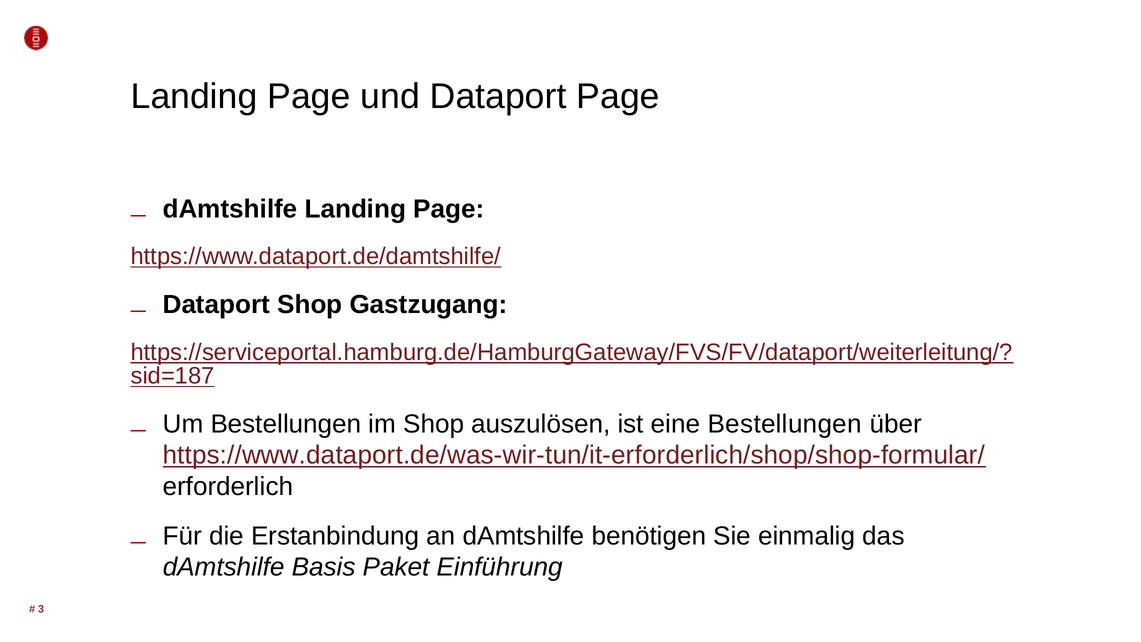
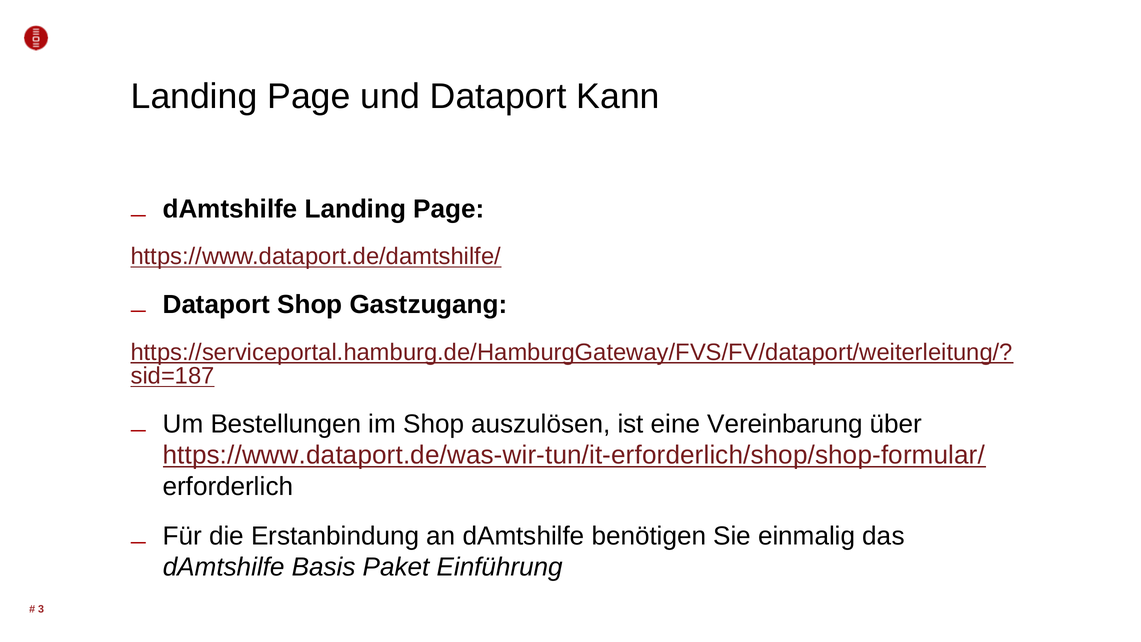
Dataport Page: Page -> Kann
eine Bestellungen: Bestellungen -> Vereinbarung
